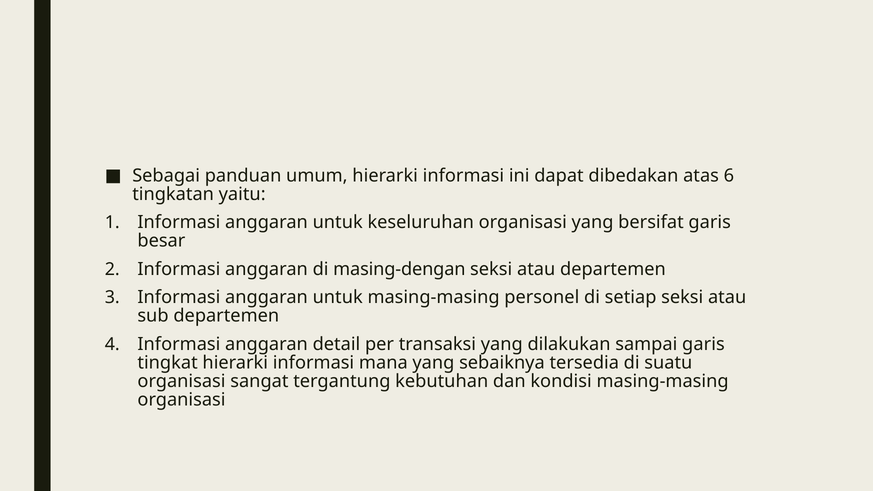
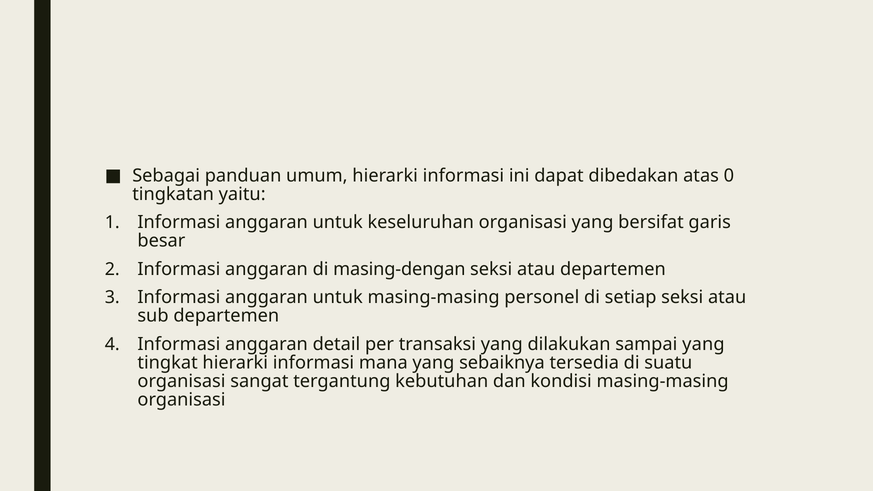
6: 6 -> 0
sampai garis: garis -> yang
